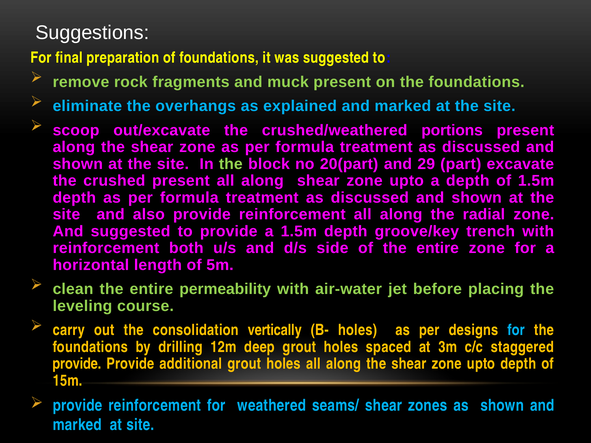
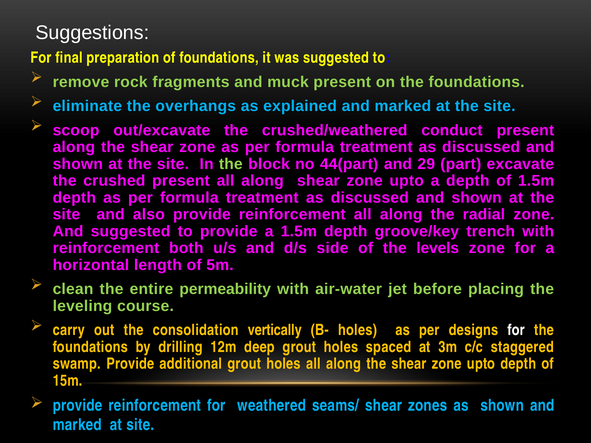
portions: portions -> conduct
20(part: 20(part -> 44(part
of the entire: entire -> levels
for at (516, 330) colour: light blue -> white
provide at (77, 364): provide -> swamp
